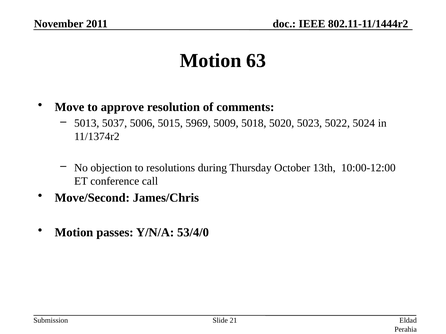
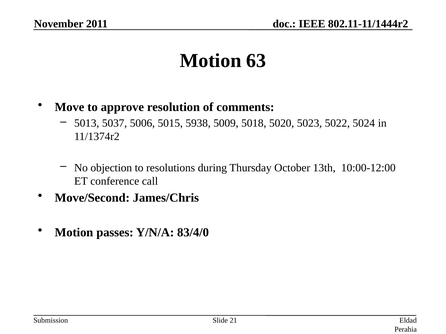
5969: 5969 -> 5938
53/4/0: 53/4/0 -> 83/4/0
